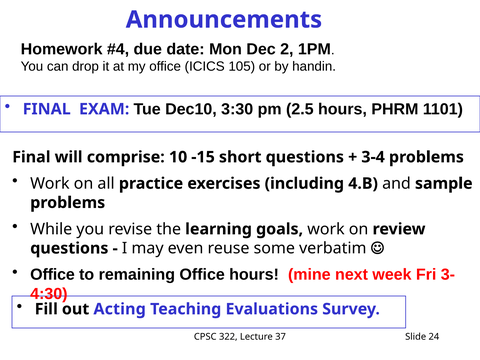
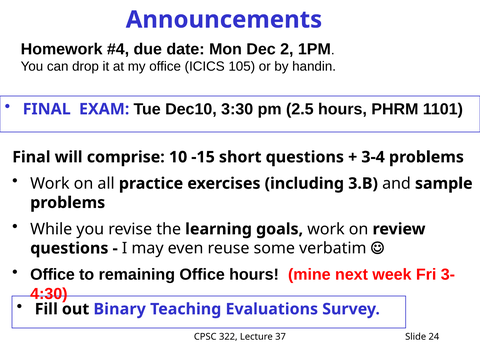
4.B: 4.B -> 3.B
Acting: Acting -> Binary
